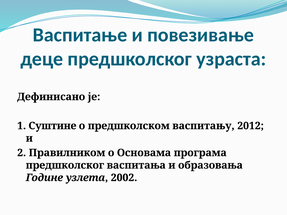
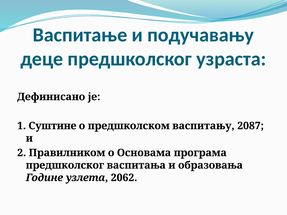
повезивање: повезивање -> подучавању
2012: 2012 -> 2087
2002: 2002 -> 2062
